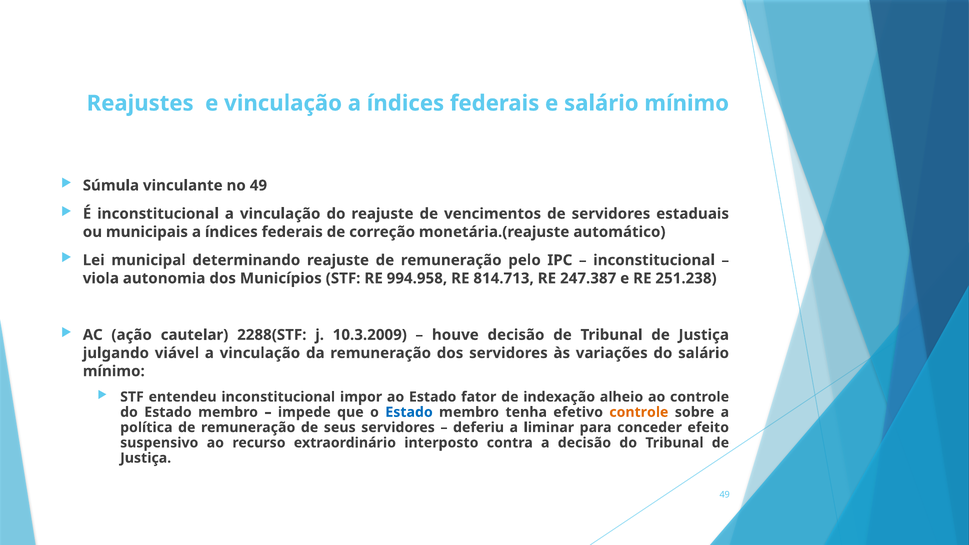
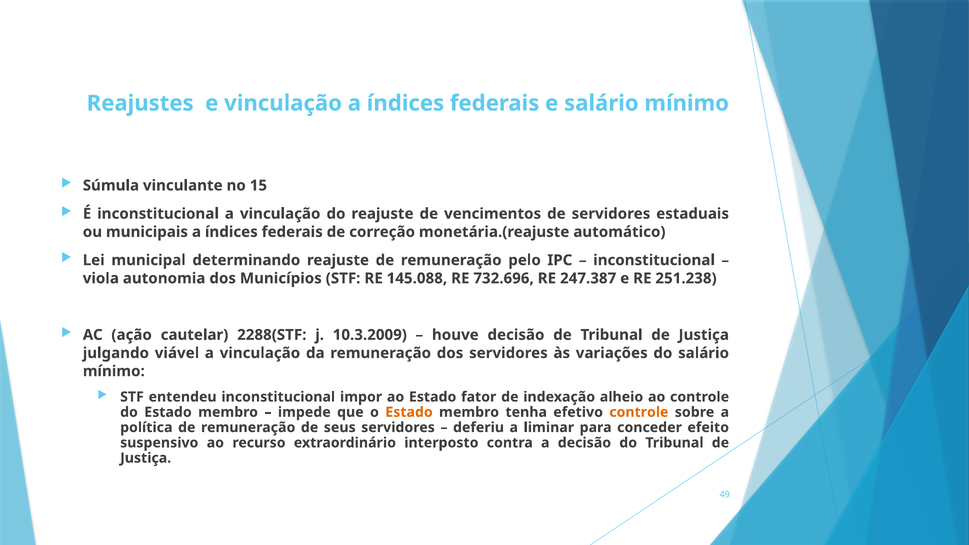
no 49: 49 -> 15
994.958: 994.958 -> 145.088
814.713: 814.713 -> 732.696
Estado at (409, 412) colour: blue -> orange
